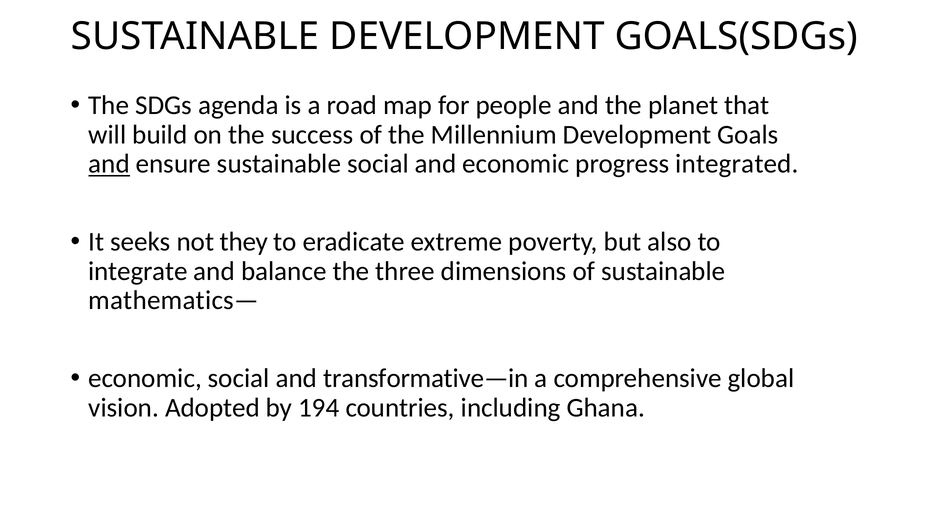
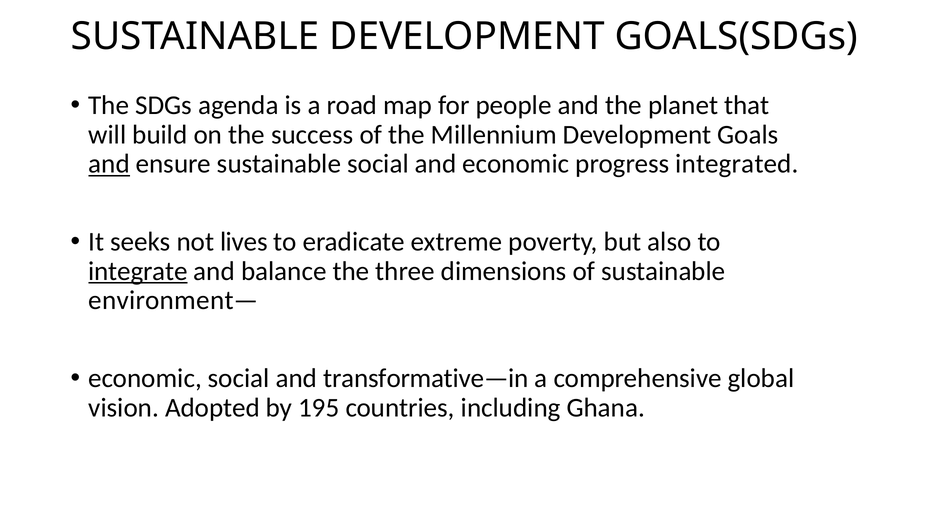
they: they -> lives
integrate underline: none -> present
mathematics—: mathematics— -> environment—
194: 194 -> 195
